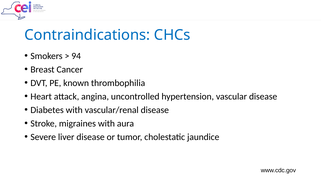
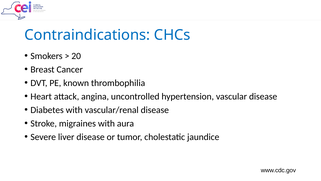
94: 94 -> 20
